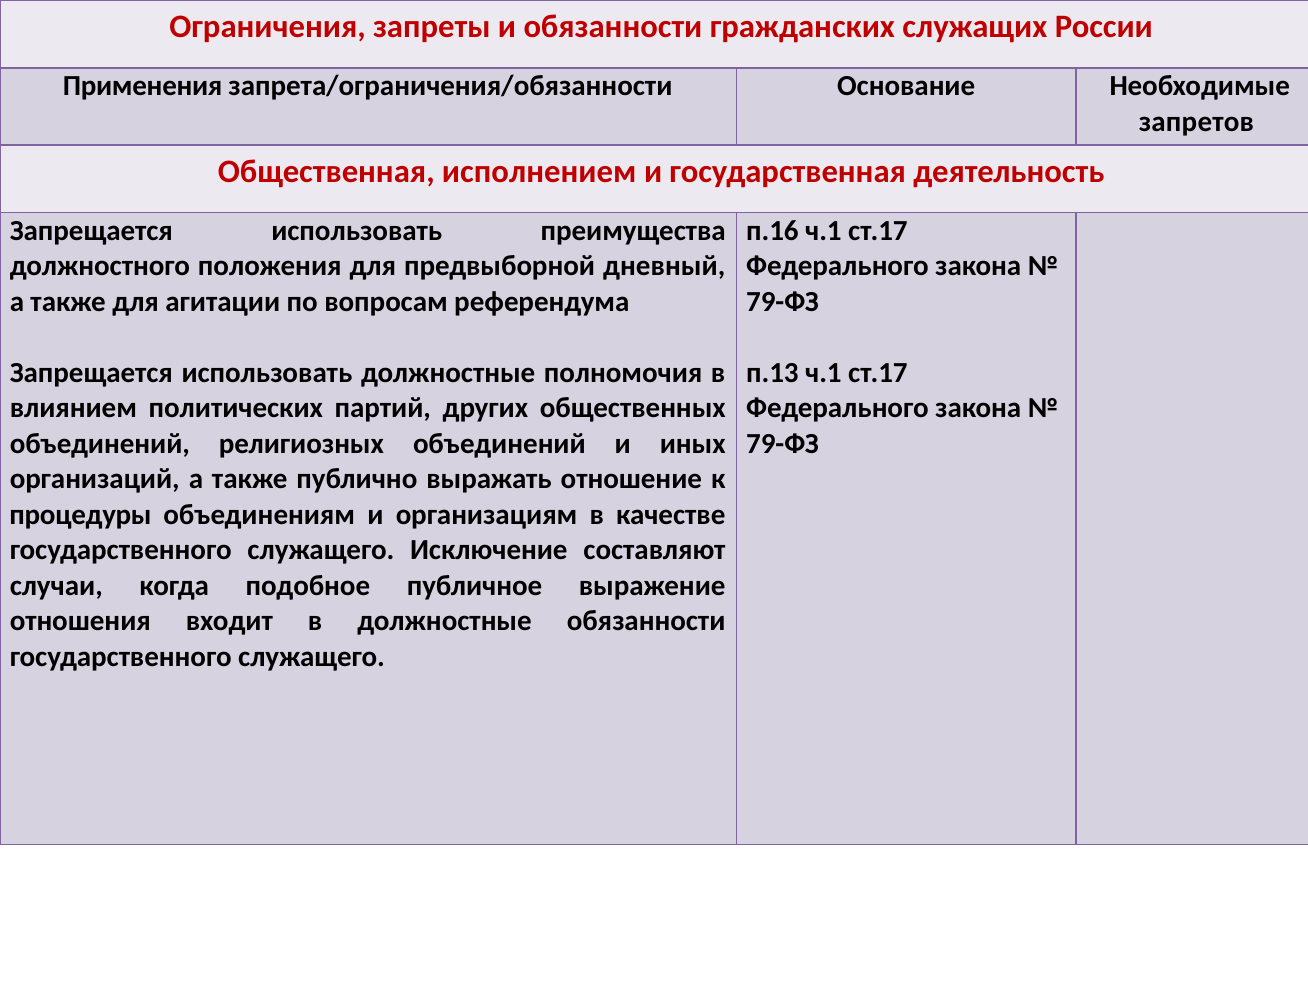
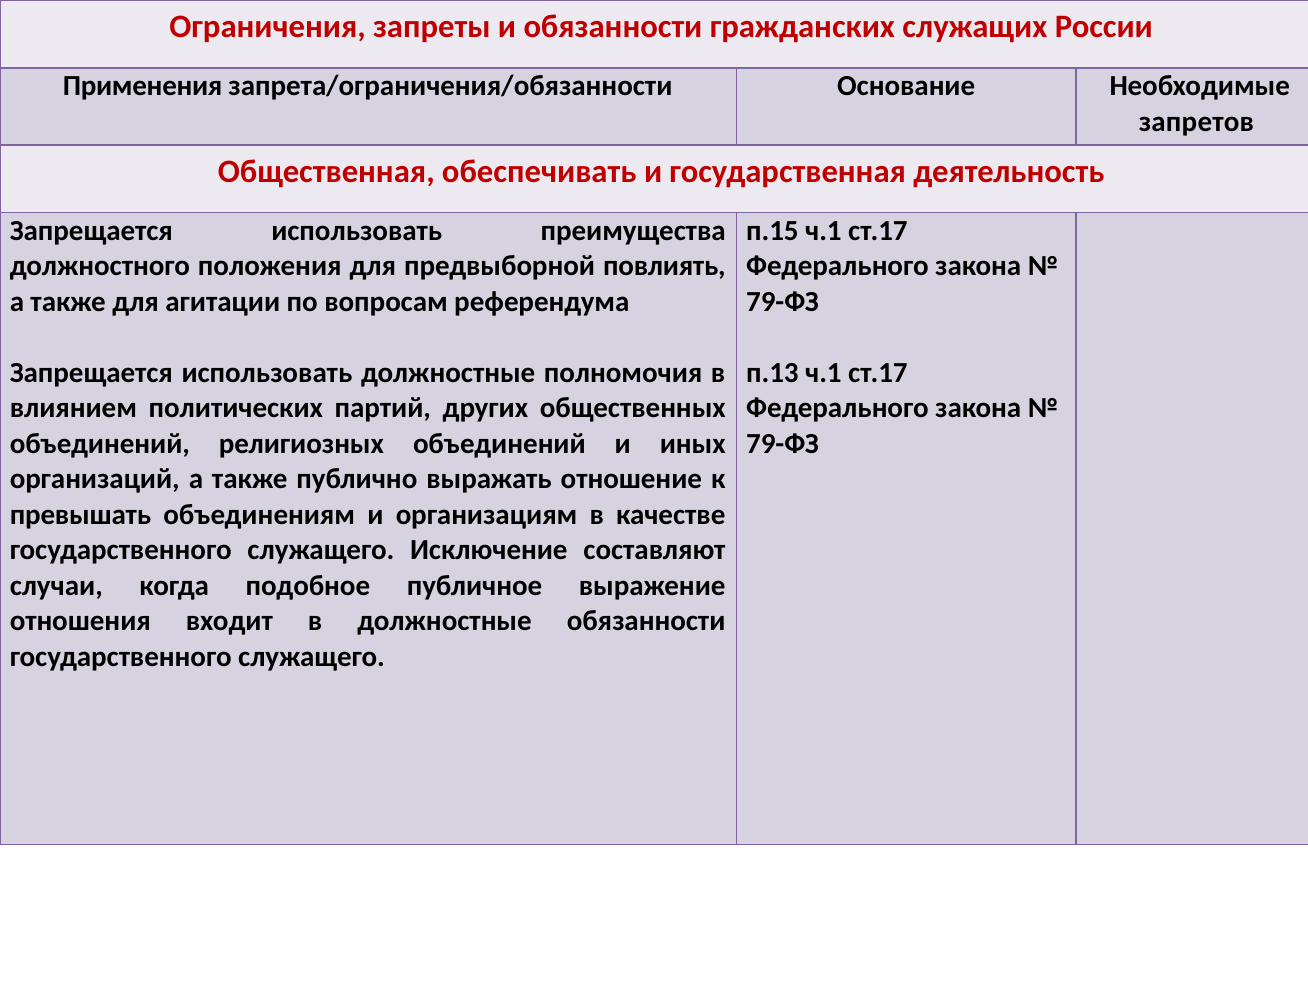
исполнением: исполнением -> обеспечивать
п.16: п.16 -> п.15
дневный: дневный -> повлиять
процедуры: процедуры -> превышать
